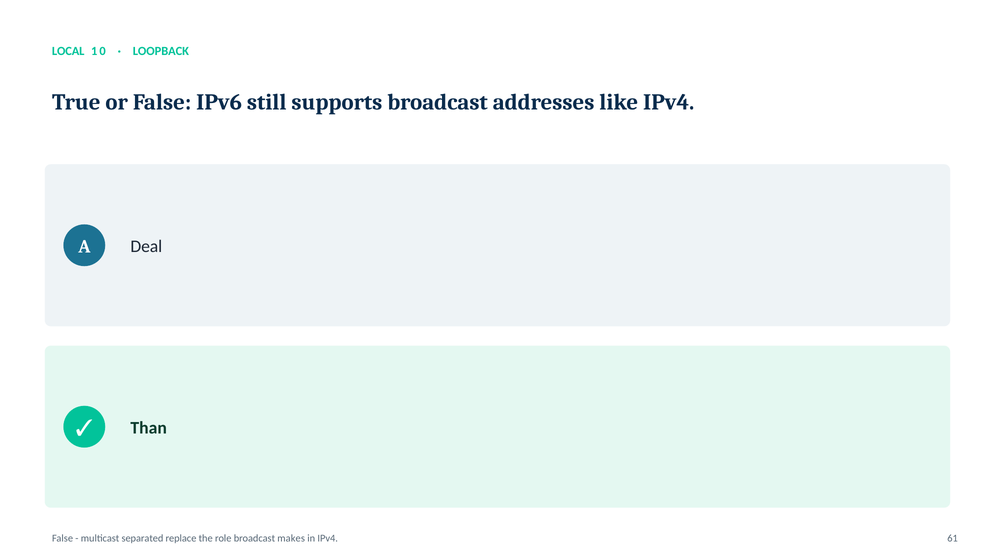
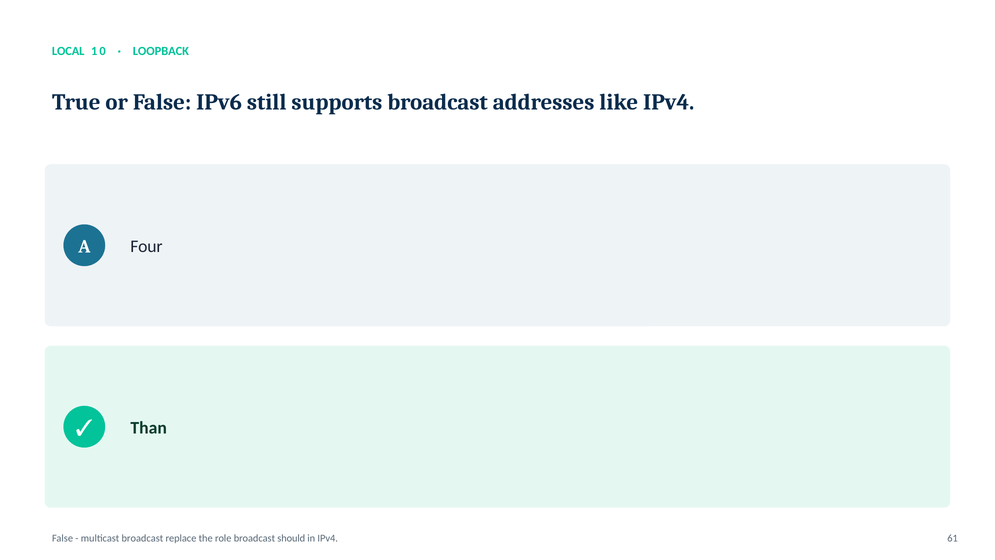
Deal: Deal -> Four
multicast separated: separated -> broadcast
makes: makes -> should
